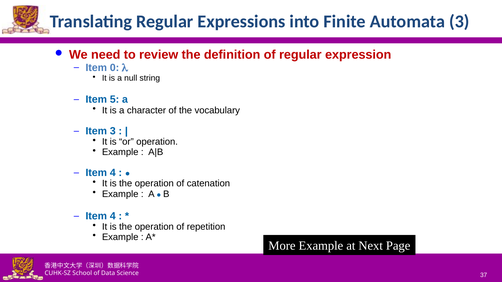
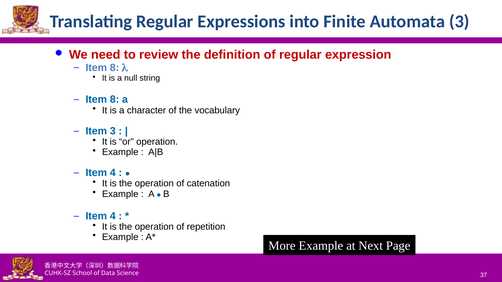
0 at (115, 68): 0 -> 8
5 at (115, 100): 5 -> 8
